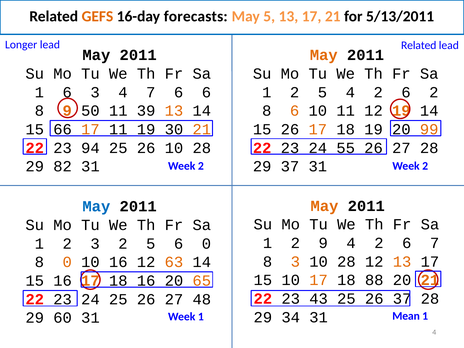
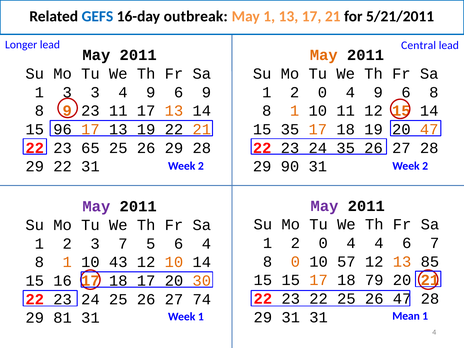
GEFS colour: orange -> blue
forecasts: forecasts -> outbreak
May 5: 5 -> 1
5/13/2011: 5/13/2011 -> 5/21/2011
lead Related: Related -> Central
1 6: 6 -> 3
3 4 7: 7 -> 9
6 6: 6 -> 9
5 at (322, 92): 5 -> 0
2 at (378, 92): 2 -> 9
6 2: 2 -> 8
9 50: 50 -> 23
11 39: 39 -> 17
6 at (295, 111): 6 -> 1
12 19: 19 -> 15
66: 66 -> 96
11 at (118, 129): 11 -> 13
19 30: 30 -> 22
15 26: 26 -> 35
20 99: 99 -> 47
94: 94 -> 65
26 10: 10 -> 29
24 55: 55 -> 35
29 82: 82 -> 22
29 37: 37 -> 90
May at (324, 206) colour: orange -> purple
May at (96, 207) colour: blue -> purple
9 at (323, 243): 9 -> 0
2 at (379, 243): 2 -> 4
3 2: 2 -> 7
6 0: 0 -> 4
8 3: 3 -> 0
28 at (346, 262): 28 -> 57
12 13 17: 17 -> 85
0 at (67, 262): 0 -> 1
10 16: 16 -> 43
12 63: 63 -> 10
15 10: 10 -> 15
88: 88 -> 79
18 16: 16 -> 17
65: 65 -> 30
23 43: 43 -> 22
26 37: 37 -> 47
48: 48 -> 74
29 34: 34 -> 31
60: 60 -> 81
